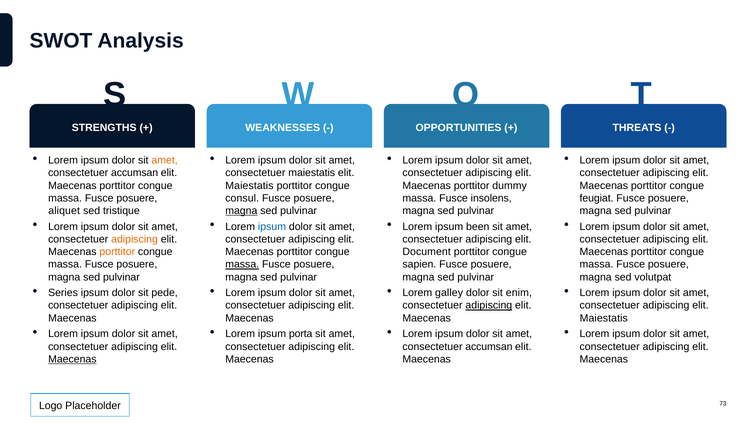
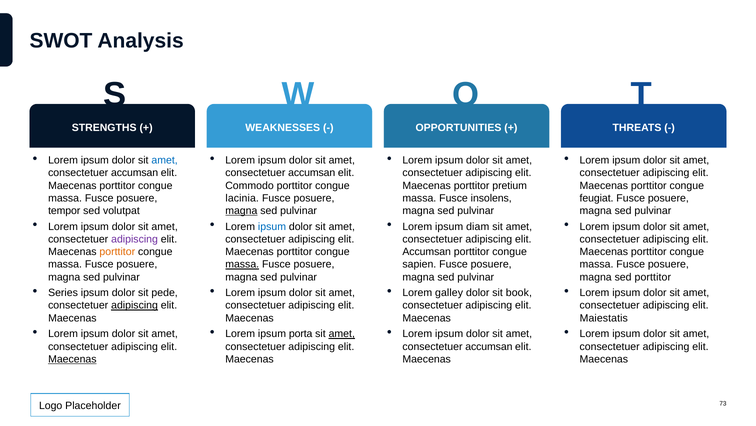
amet at (165, 160) colour: orange -> blue
maiestatis at (312, 173): maiestatis -> accumsan
Maiestatis at (249, 185): Maiestatis -> Commodo
dummy: dummy -> pretium
consul: consul -> lacinia
aliquet: aliquet -> tempor
tristique: tristique -> volutpat
been: been -> diam
adipiscing at (135, 239) colour: orange -> purple
Document at (427, 251): Document -> Accumsan
sed volutpat: volutpat -> porttitor
enim: enim -> book
adipiscing at (135, 305) underline: none -> present
adipiscing at (489, 305) underline: present -> none
amet at (342, 333) underline: none -> present
